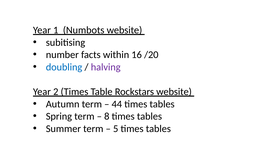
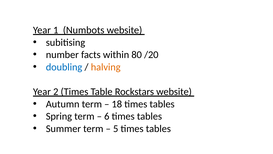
16: 16 -> 80
halving colour: purple -> orange
44: 44 -> 18
8: 8 -> 6
